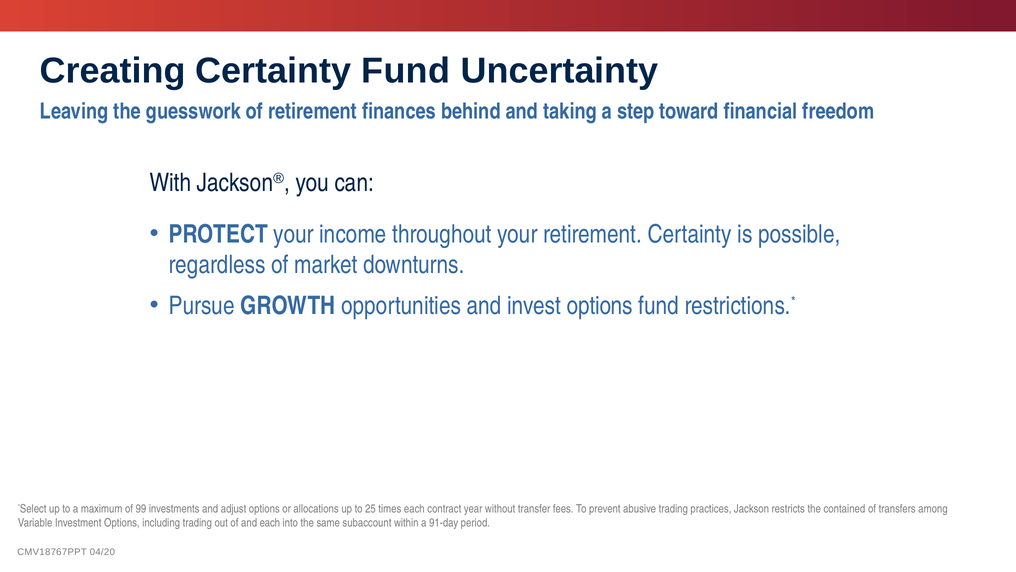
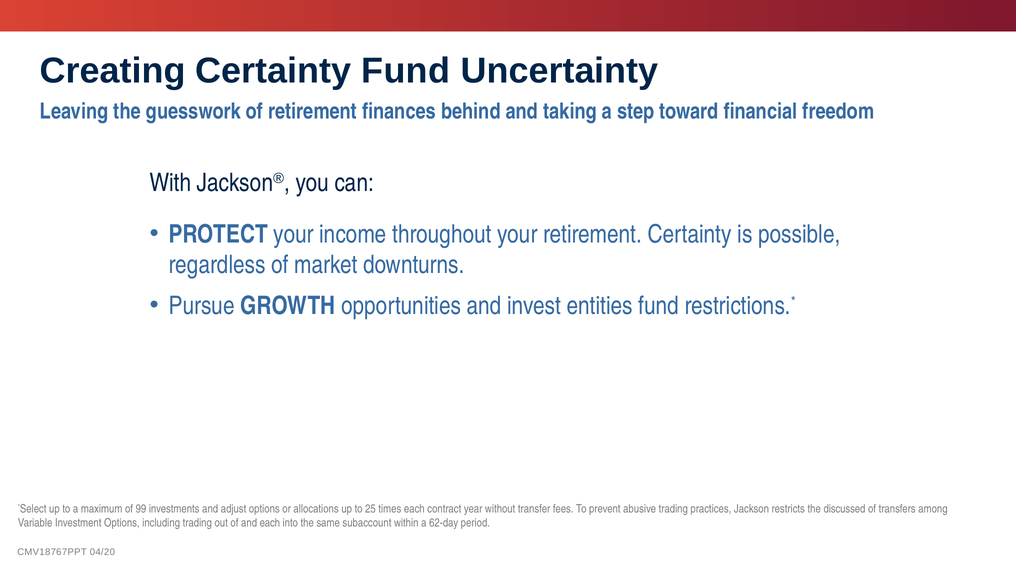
invest options: options -> entities
contained: contained -> discussed
91-day: 91-day -> 62-day
